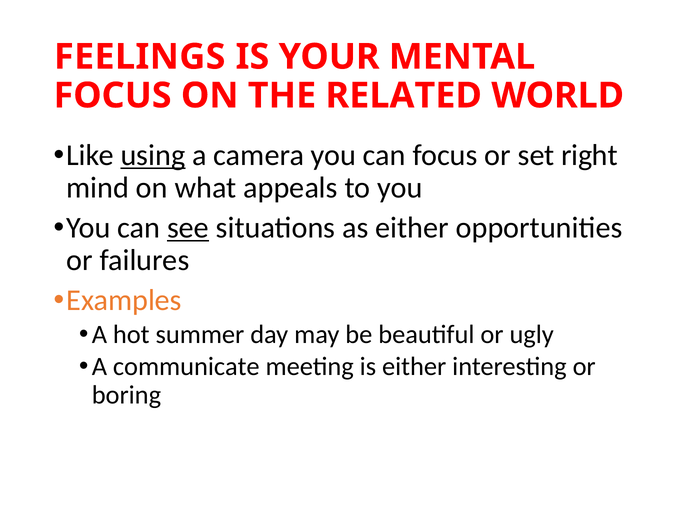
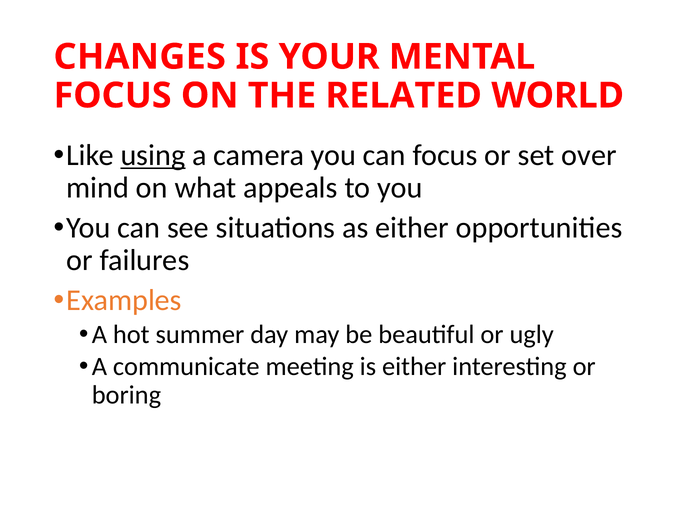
FEELINGS: FEELINGS -> CHANGES
right: right -> over
see underline: present -> none
